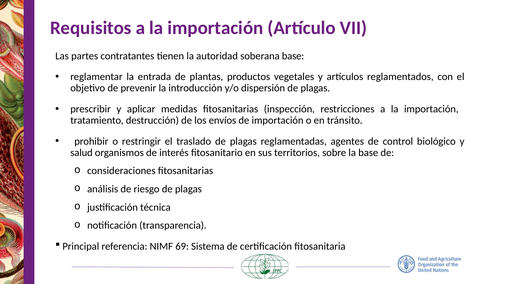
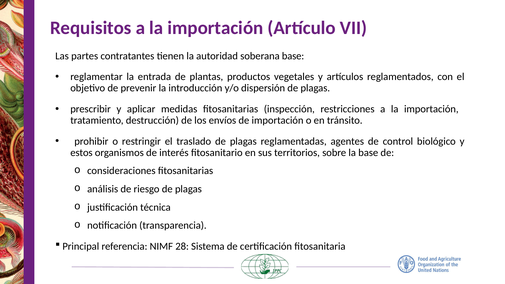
salud: salud -> estos
69: 69 -> 28
